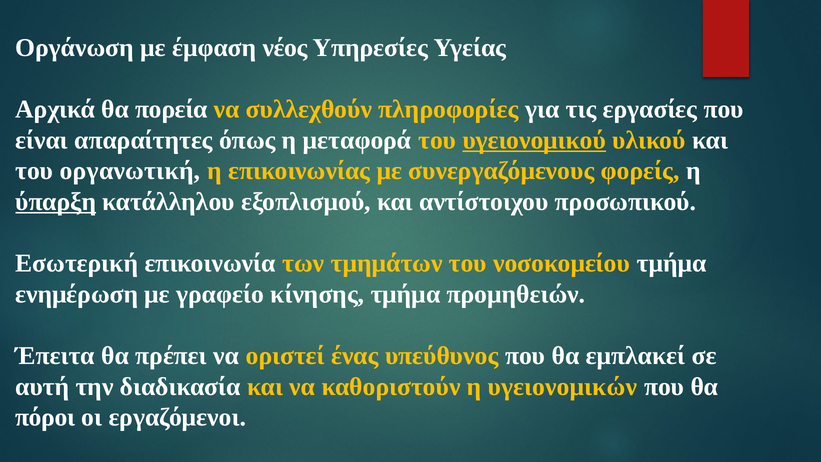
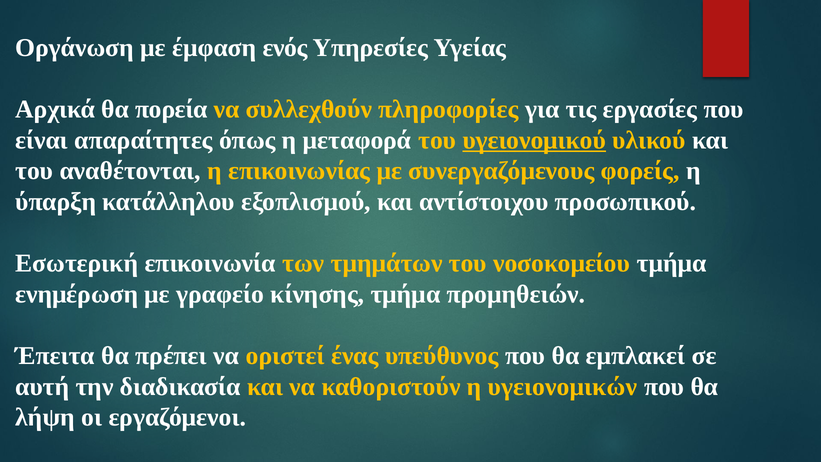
νέος: νέος -> ενός
οργανωτική: οργανωτική -> αναθέτονται
ύπαρξη underline: present -> none
πόροι: πόροι -> λήψη
